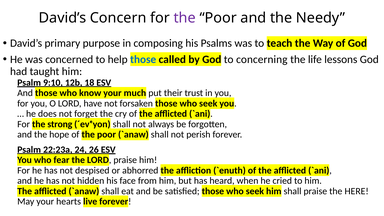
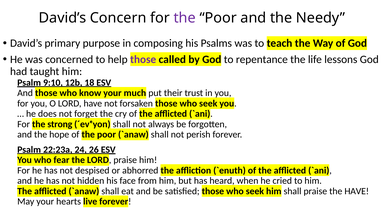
those at (143, 59) colour: blue -> purple
concerning: concerning -> repentance
the HERE: HERE -> HAVE
